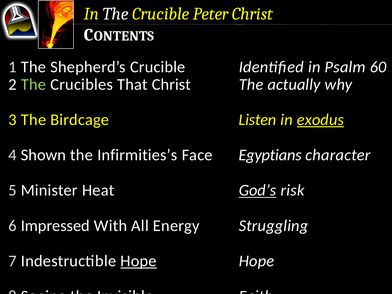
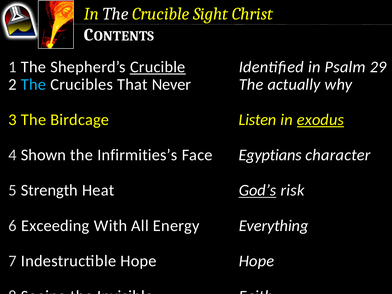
Peter: Peter -> Sight
Crucible at (158, 67) underline: none -> present
60: 60 -> 29
The at (33, 85) colour: light green -> light blue
That Christ: Christ -> Never
Minister: Minister -> Strength
Impressed: Impressed -> Exceeding
Struggling: Struggling -> Everything
Hope at (138, 261) underline: present -> none
